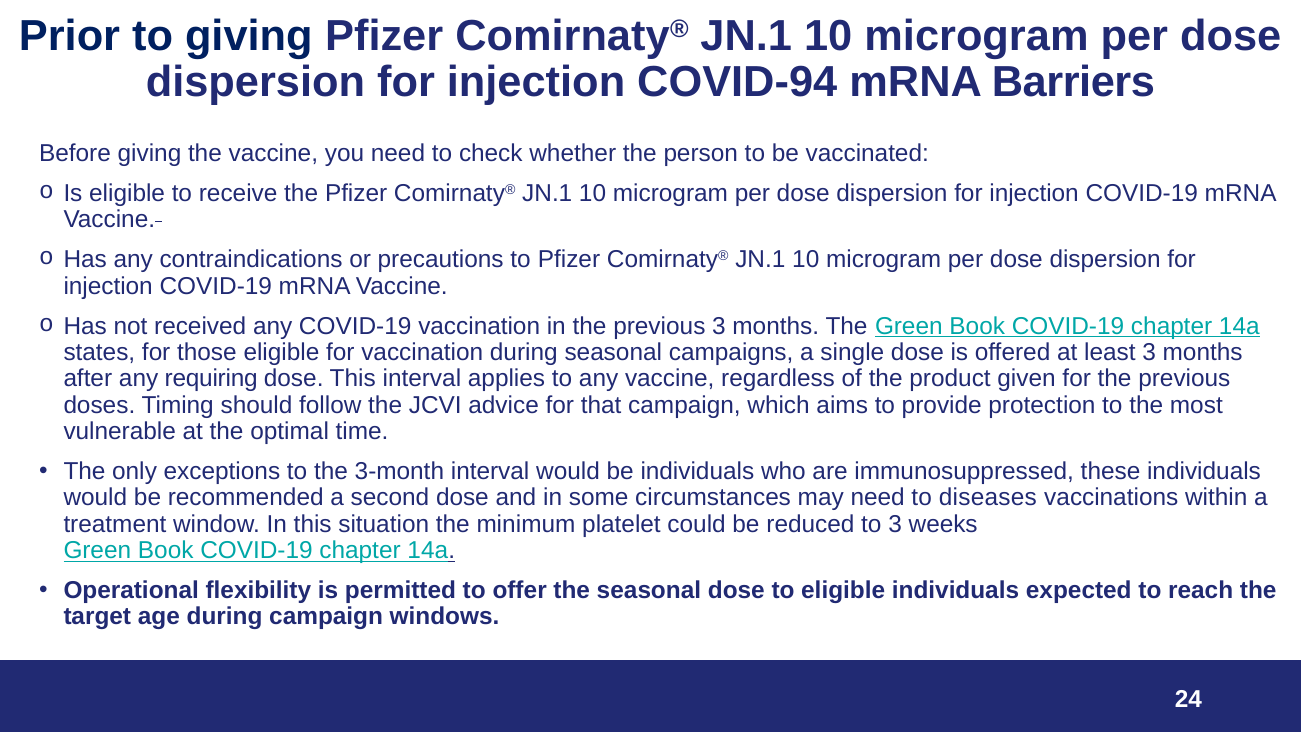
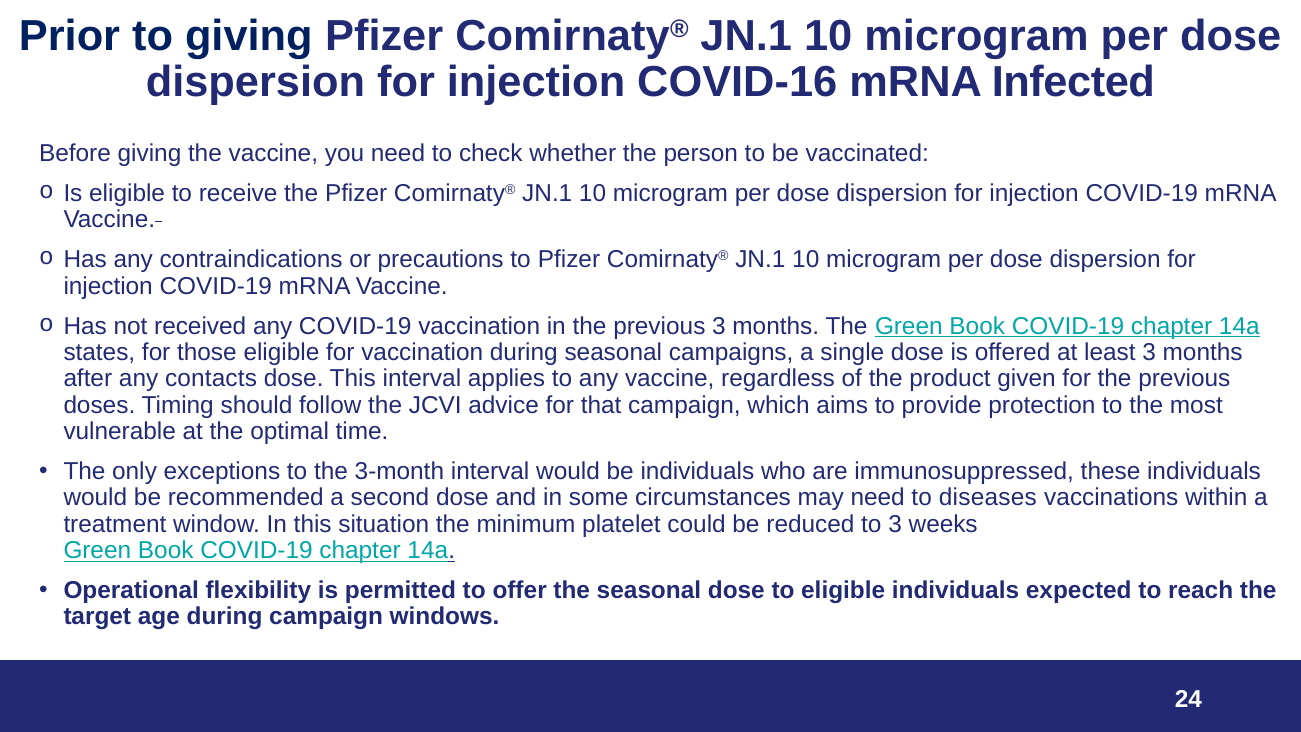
COVID-94: COVID-94 -> COVID-16
Barriers: Barriers -> Infected
requiring: requiring -> contacts
